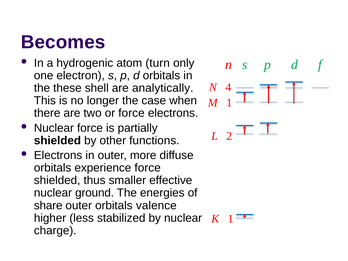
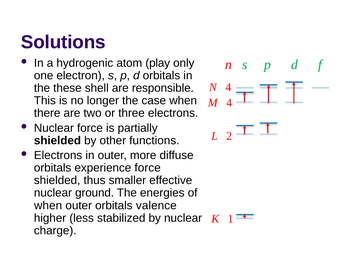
Becomes: Becomes -> Solutions
turn: turn -> play
analytically: analytically -> responsible
M 1: 1 -> 4
or force: force -> three
share at (48, 205): share -> when
